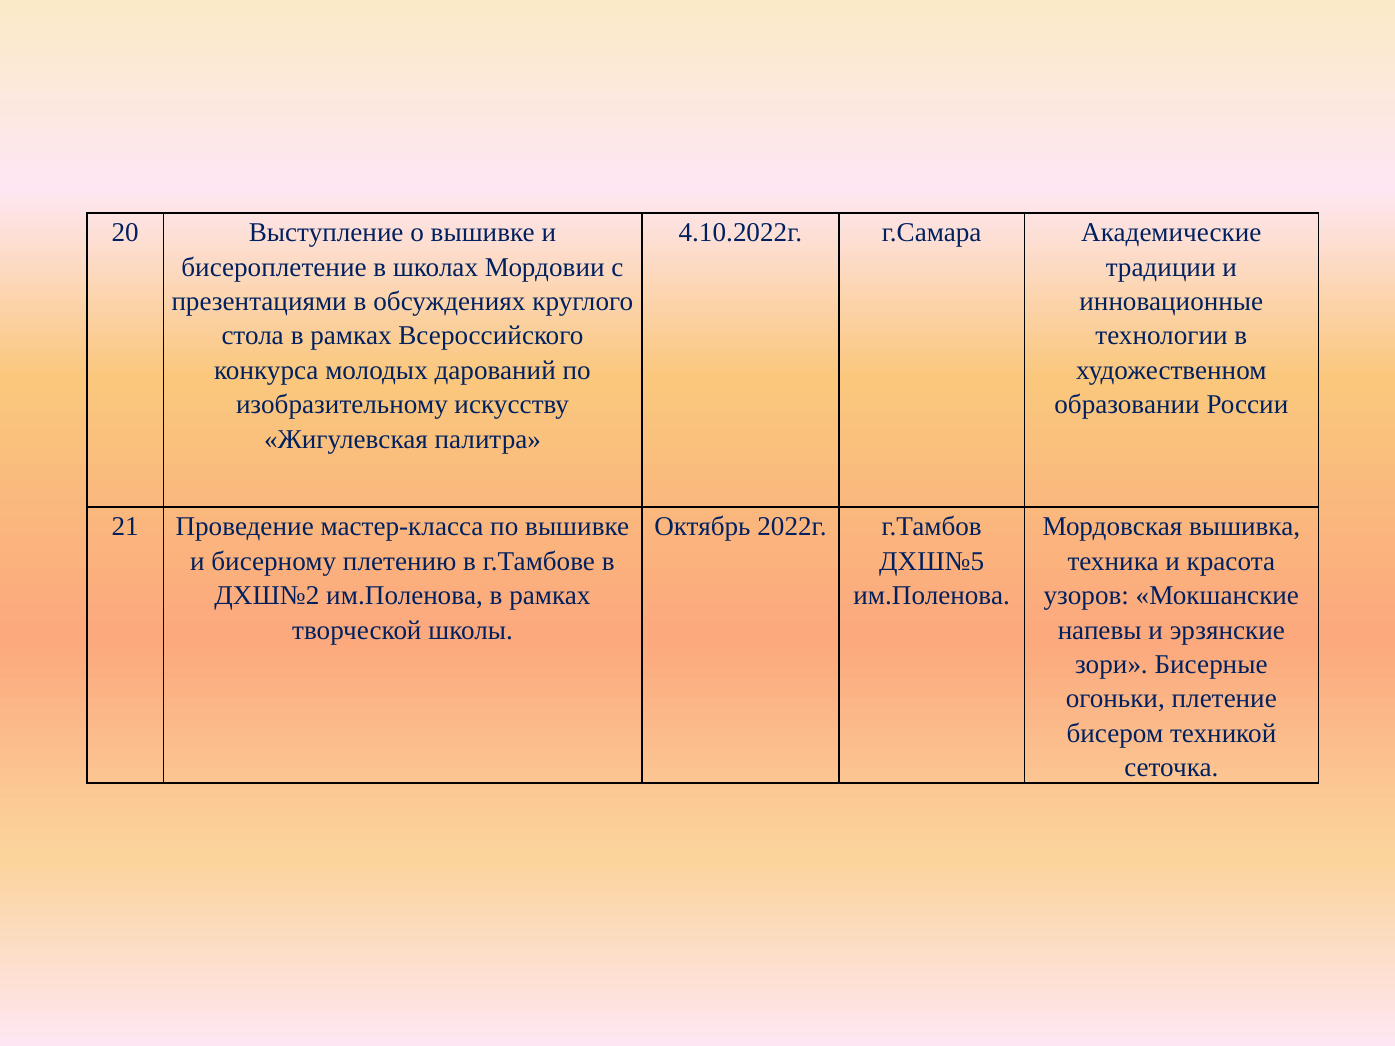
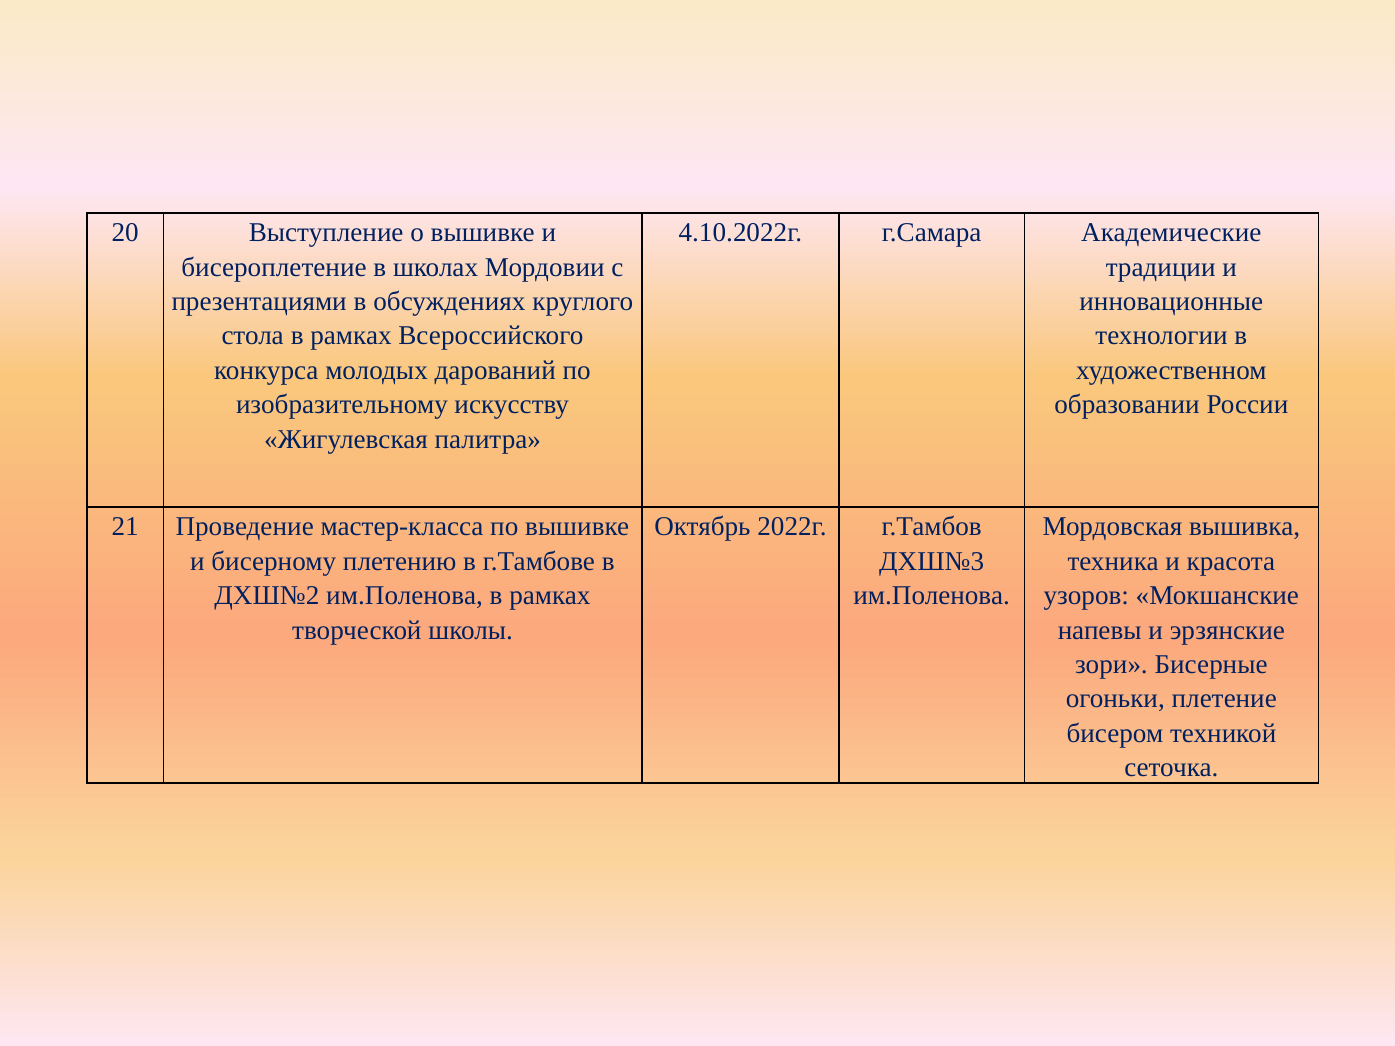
ДХШ№5: ДХШ№5 -> ДХШ№3
